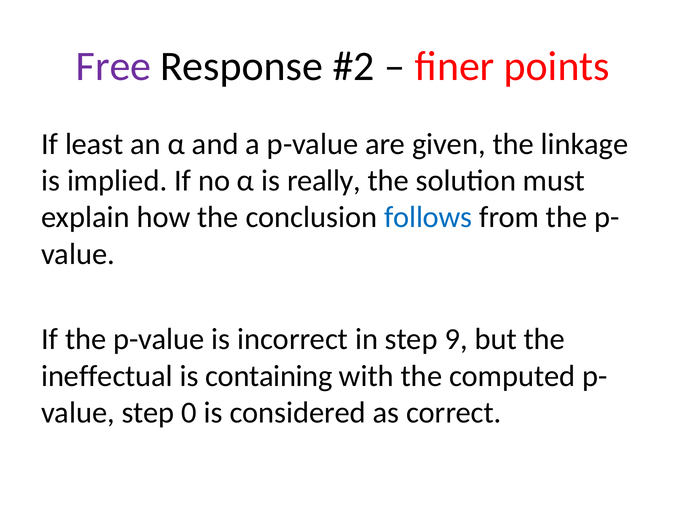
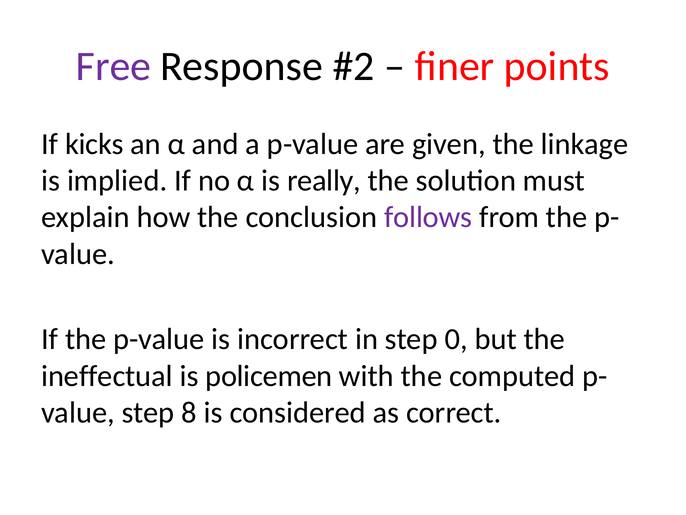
least: least -> kicks
follows colour: blue -> purple
9: 9 -> 0
containing: containing -> policemen
0: 0 -> 8
